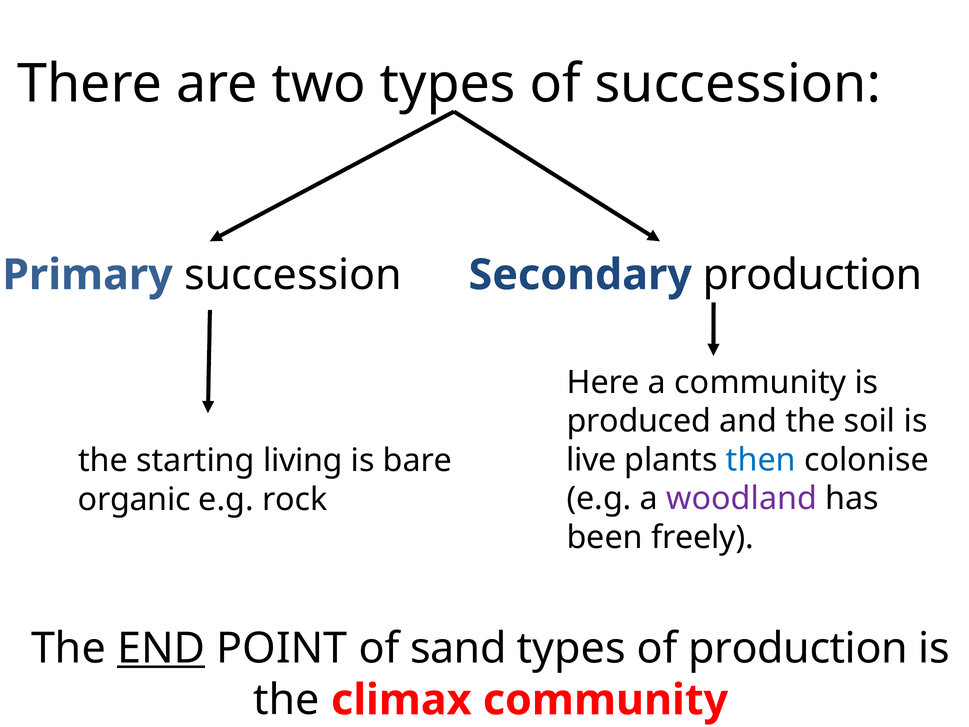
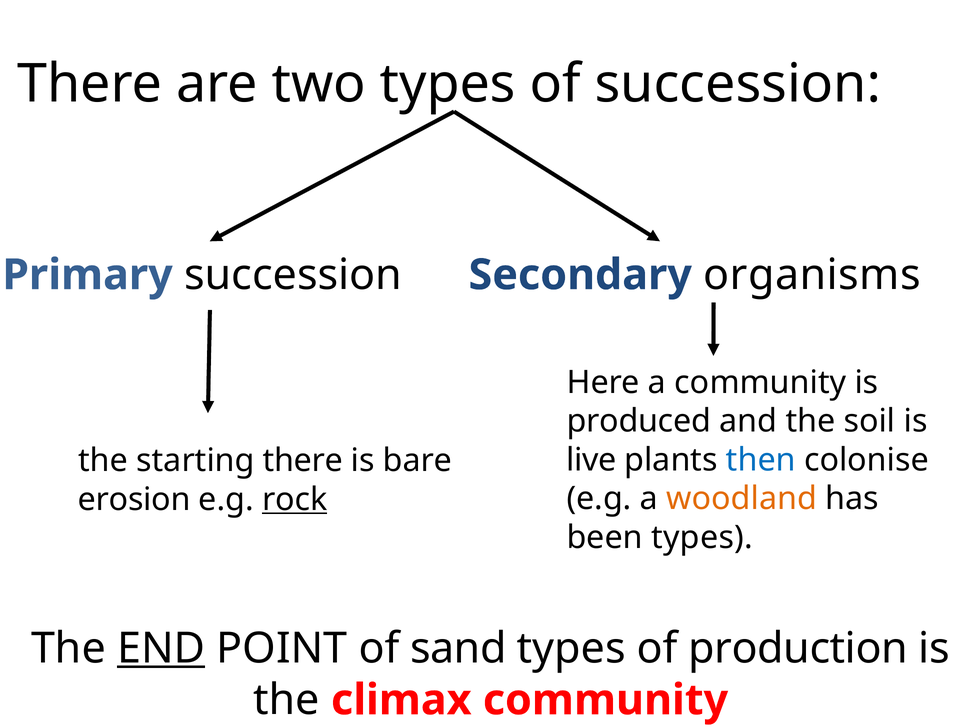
Secondary production: production -> organisms
starting living: living -> there
woodland colour: purple -> orange
organic: organic -> erosion
rock underline: none -> present
been freely: freely -> types
